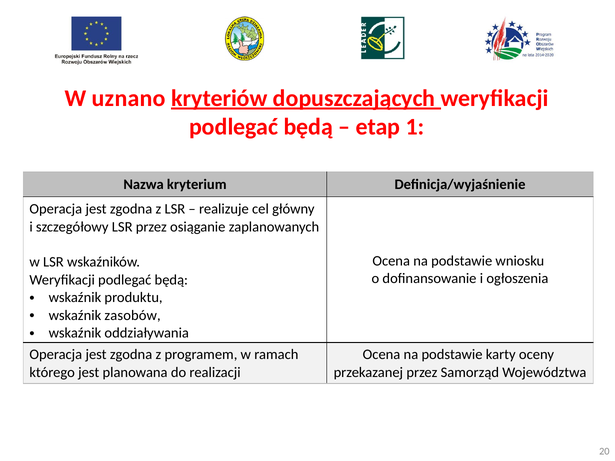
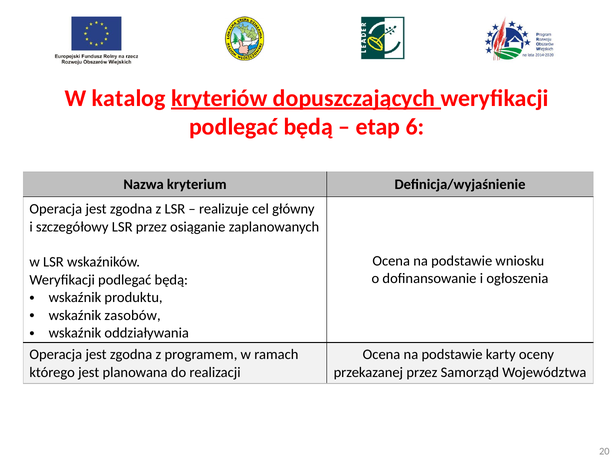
uznano: uznano -> katalog
1: 1 -> 6
